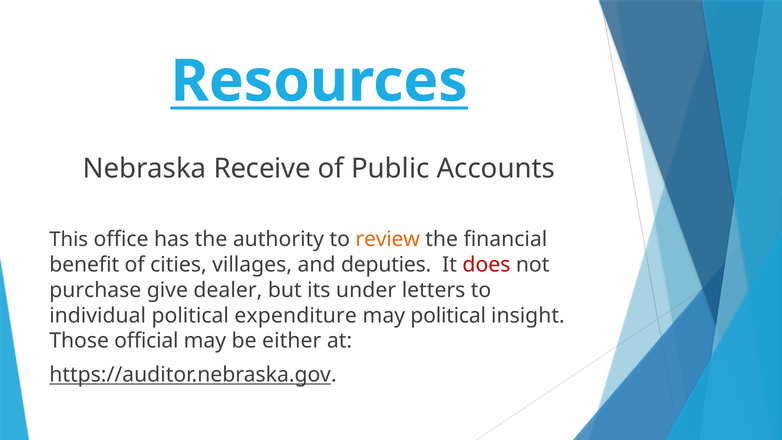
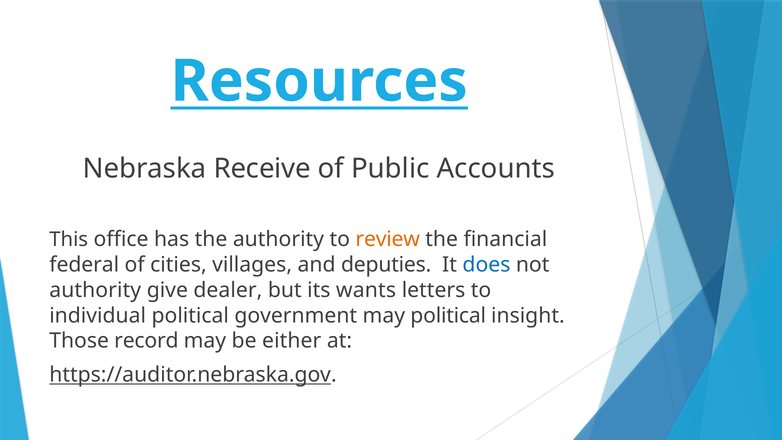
benefit: benefit -> federal
does colour: red -> blue
purchase at (95, 290): purchase -> authority
under: under -> wants
expenditure: expenditure -> government
official: official -> record
